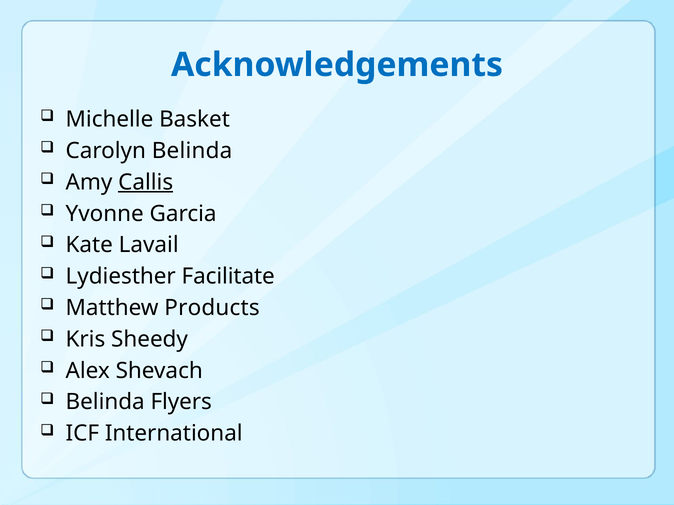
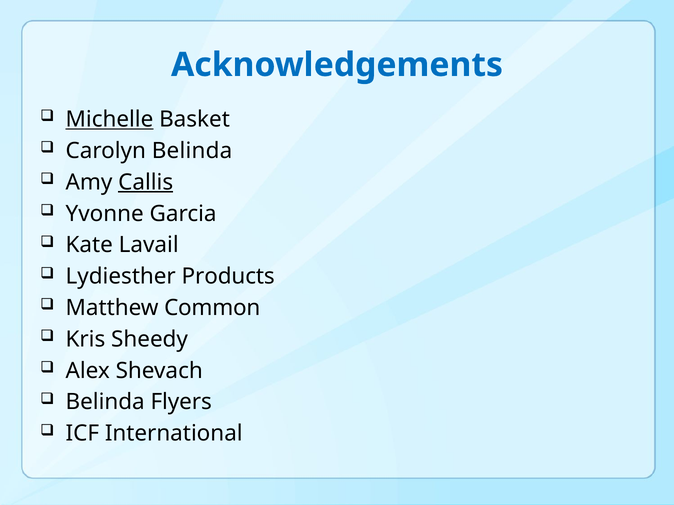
Michelle underline: none -> present
Facilitate: Facilitate -> Products
Products: Products -> Common
